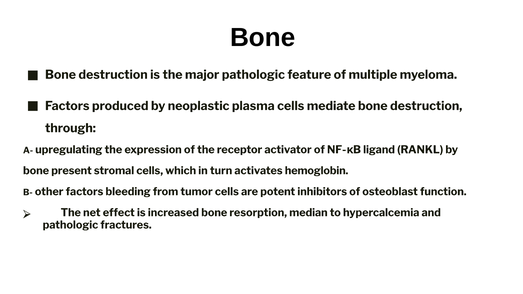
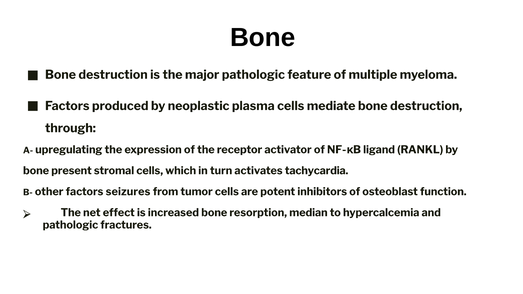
hemoglobin: hemoglobin -> tachycardia
bleeding: bleeding -> seizures
